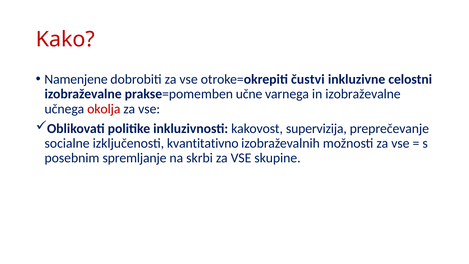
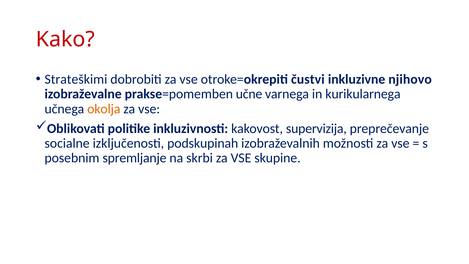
Namenjene: Namenjene -> Strateškimi
celostni: celostni -> njihovo
in izobraževalne: izobraževalne -> kurikularnega
okolja colour: red -> orange
kvantitativno: kvantitativno -> podskupinah
